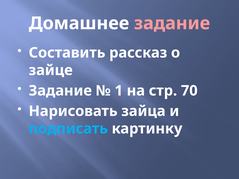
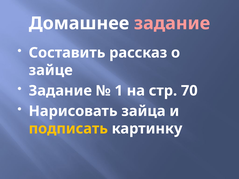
подписать colour: light blue -> yellow
